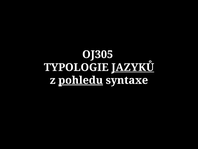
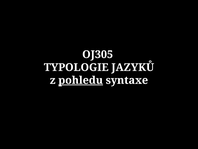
JAZYKŮ underline: present -> none
